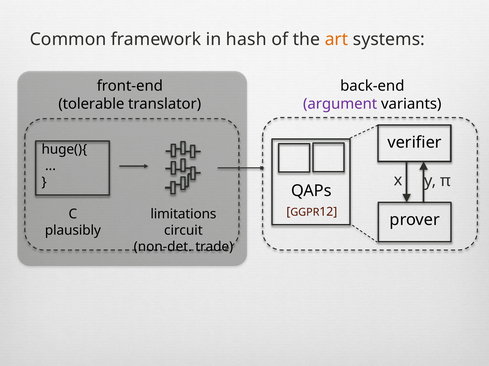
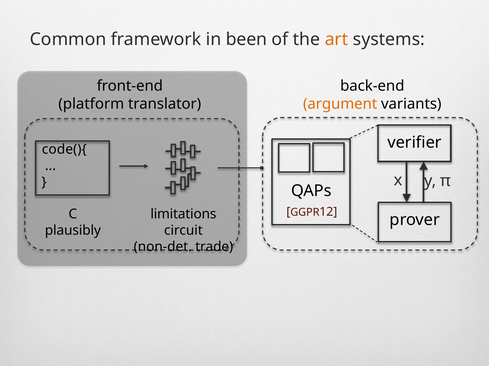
hash: hash -> been
tolerable: tolerable -> platform
argument colour: purple -> orange
huge(){: huge(){ -> code(){
